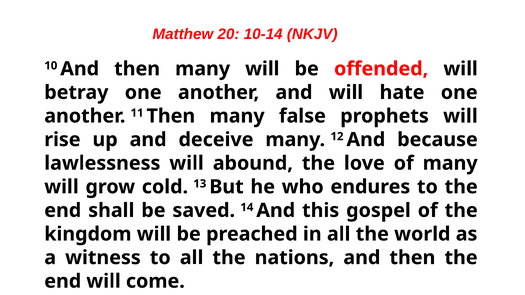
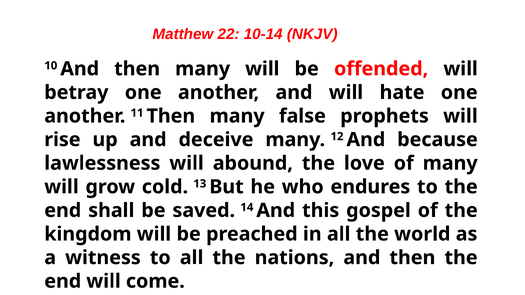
20: 20 -> 22
